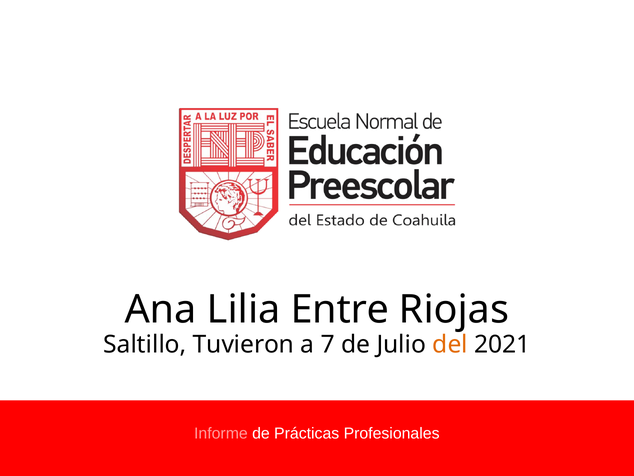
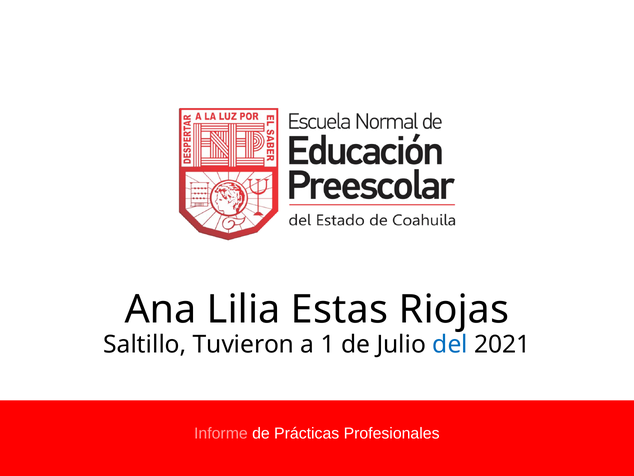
Entre: Entre -> Estas
7: 7 -> 1
del colour: orange -> blue
